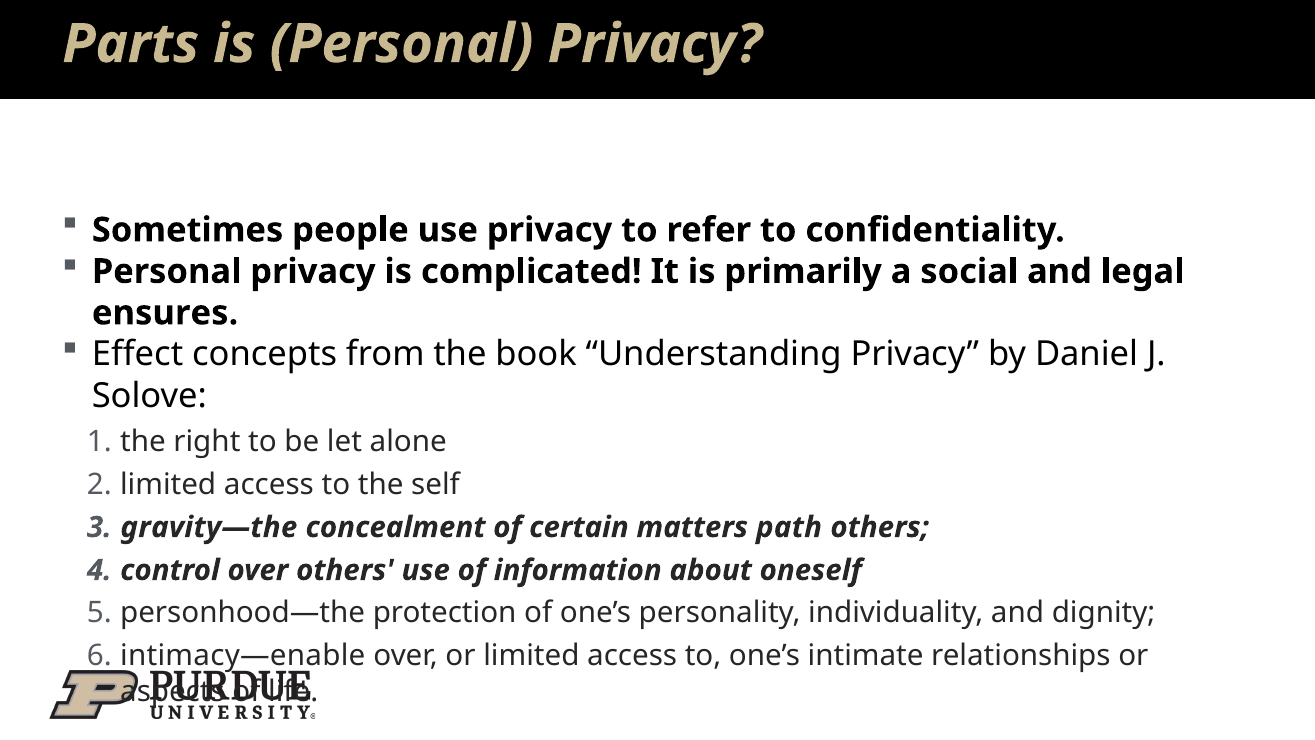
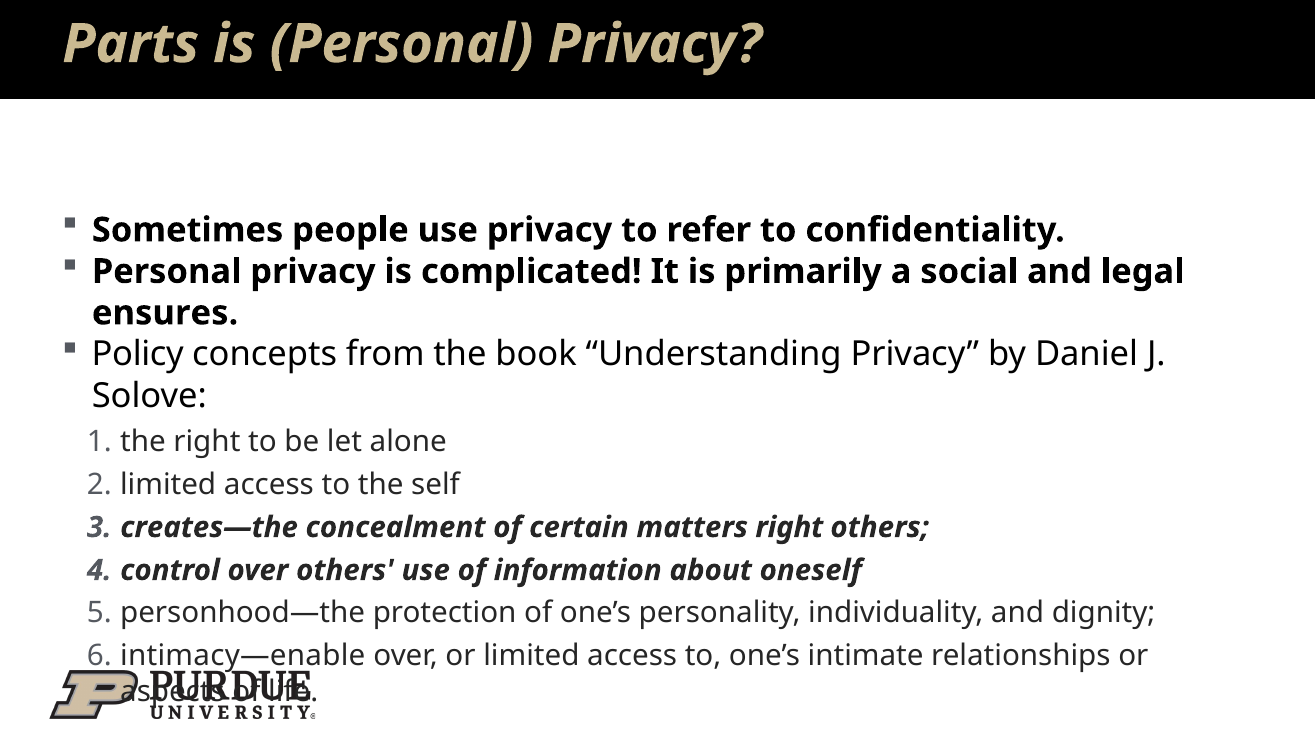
Effect: Effect -> Policy
gravity—the: gravity—the -> creates—the
matters path: path -> right
